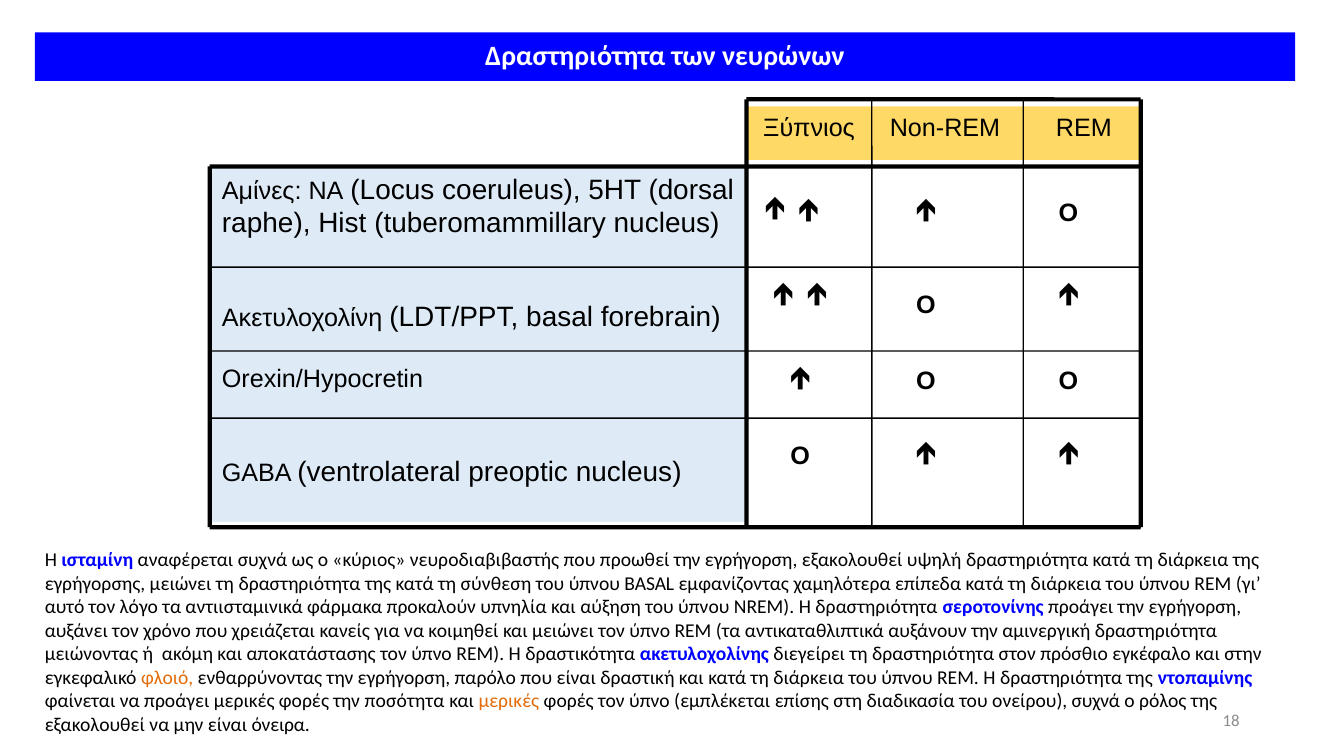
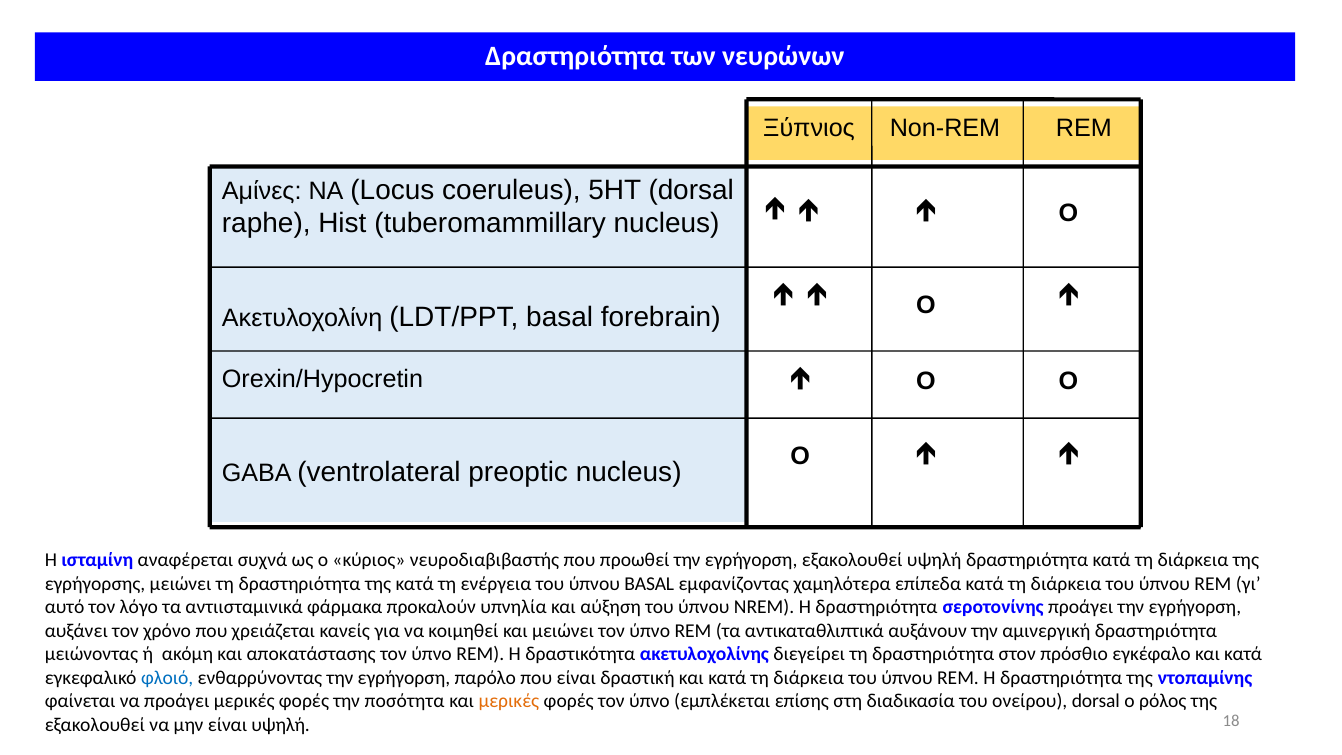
σύνθεση: σύνθεση -> ενέργεια
εγκέφαλο και στην: στην -> κατά
φλοιό colour: orange -> blue
ονείρου συχνά: συχνά -> dorsal
είναι όνειρα: όνειρα -> υψηλή
